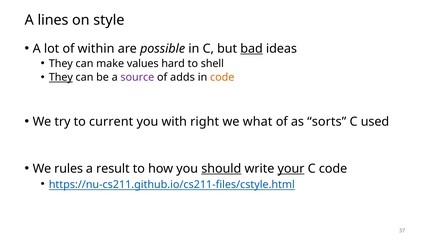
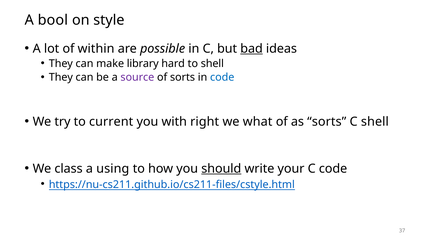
lines: lines -> bool
values: values -> library
They at (61, 77) underline: present -> none
of adds: adds -> sorts
code at (222, 77) colour: orange -> blue
C used: used -> shell
rules: rules -> class
result: result -> using
your underline: present -> none
